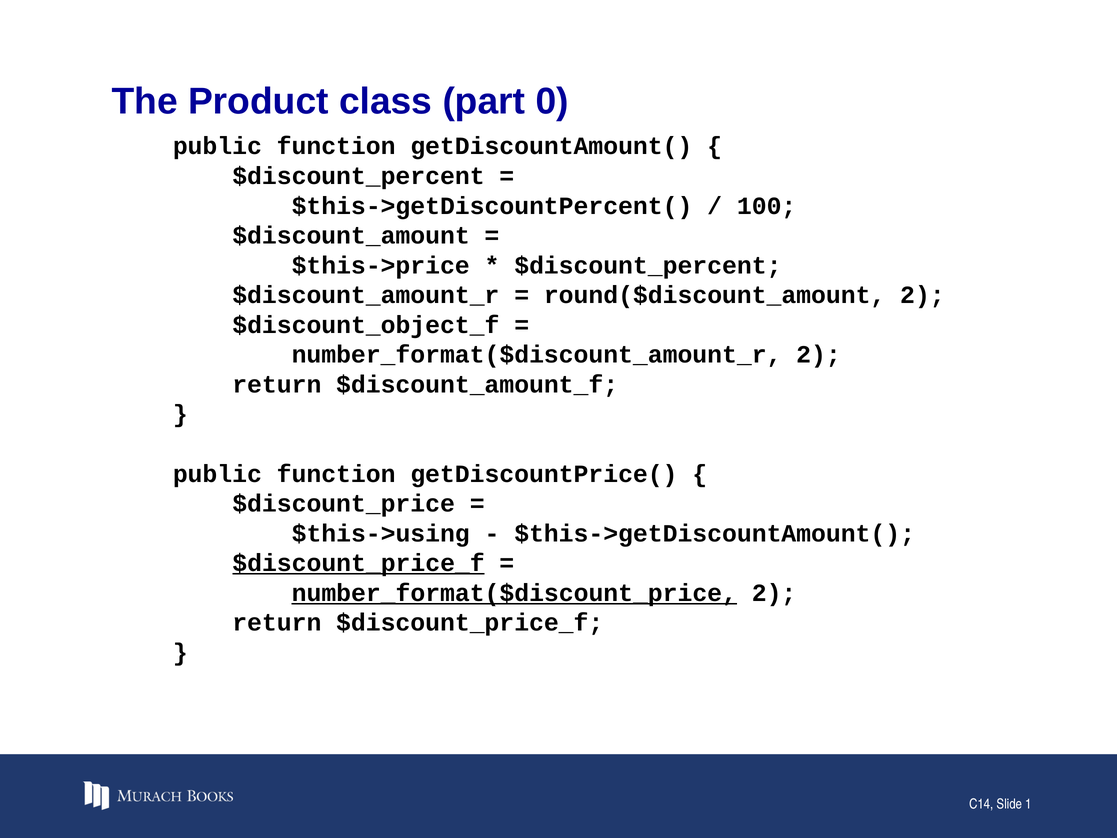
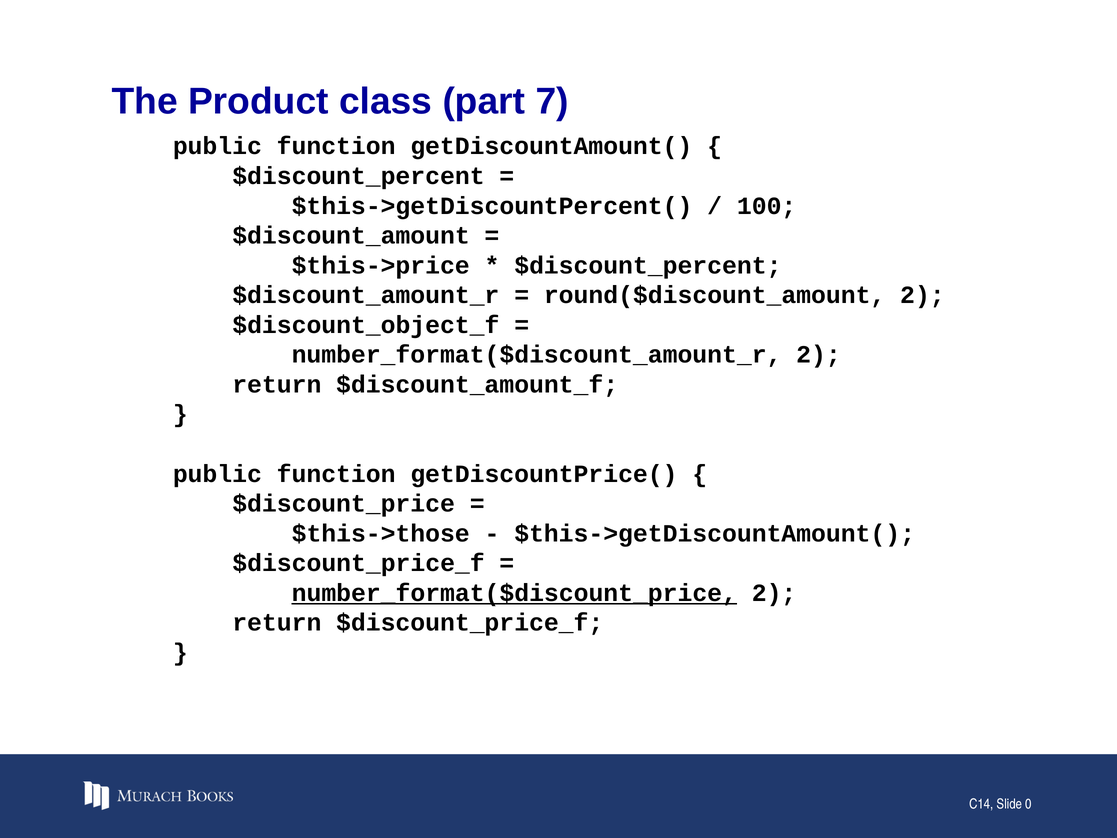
0: 0 -> 7
$this->using: $this->using -> $this->those
$discount_price_f at (359, 563) underline: present -> none
1: 1 -> 0
